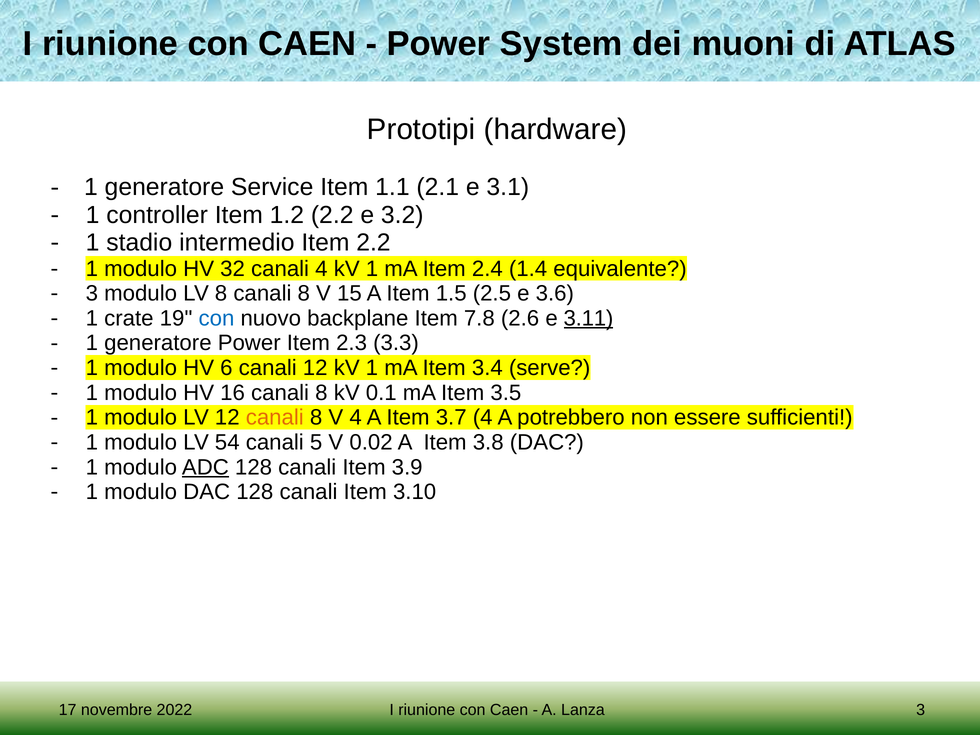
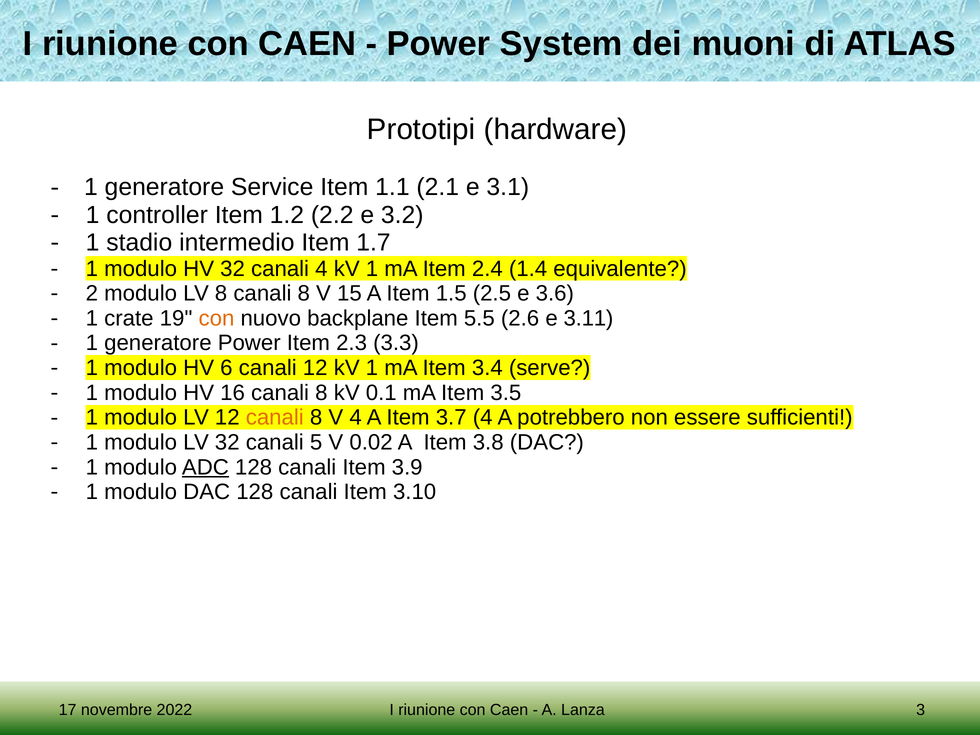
Item 2.2: 2.2 -> 1.7
3 at (92, 293): 3 -> 2
con at (216, 318) colour: blue -> orange
7.8: 7.8 -> 5.5
3.11 underline: present -> none
LV 54: 54 -> 32
